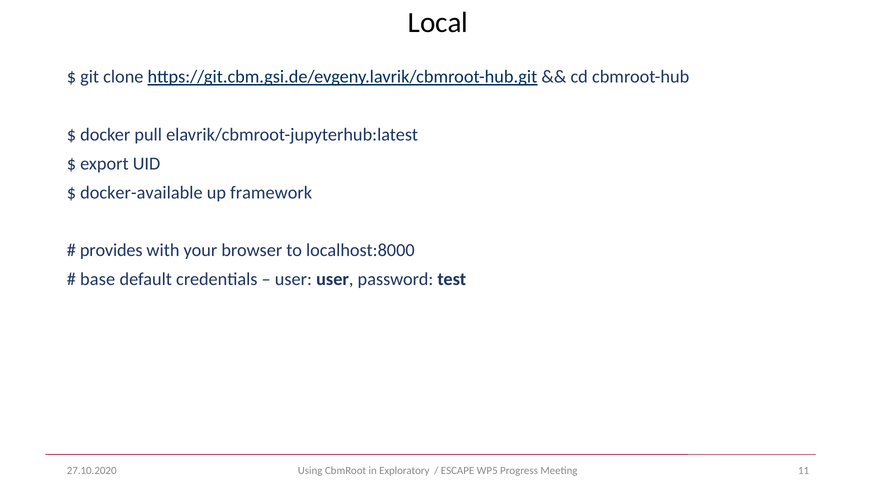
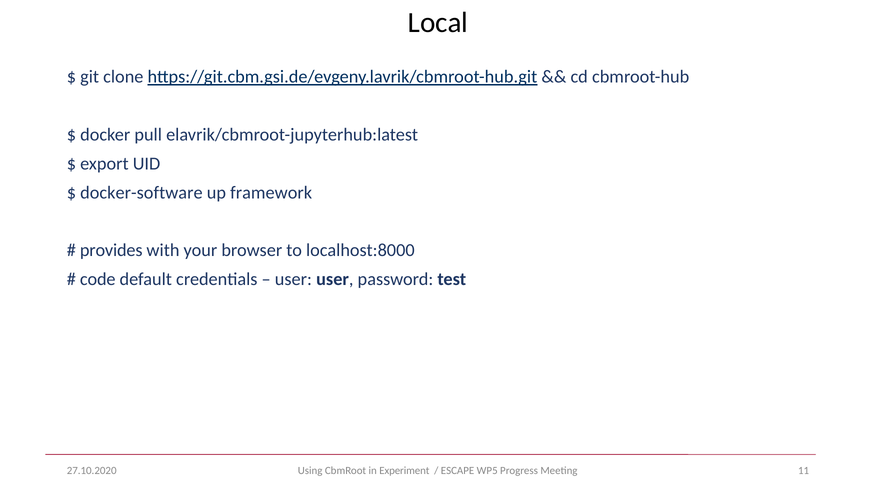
docker-available: docker-available -> docker-software
base: base -> code
Exploratory: Exploratory -> Experiment
